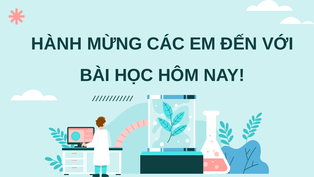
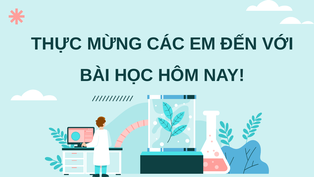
HÀNH: HÀNH -> THỰC
